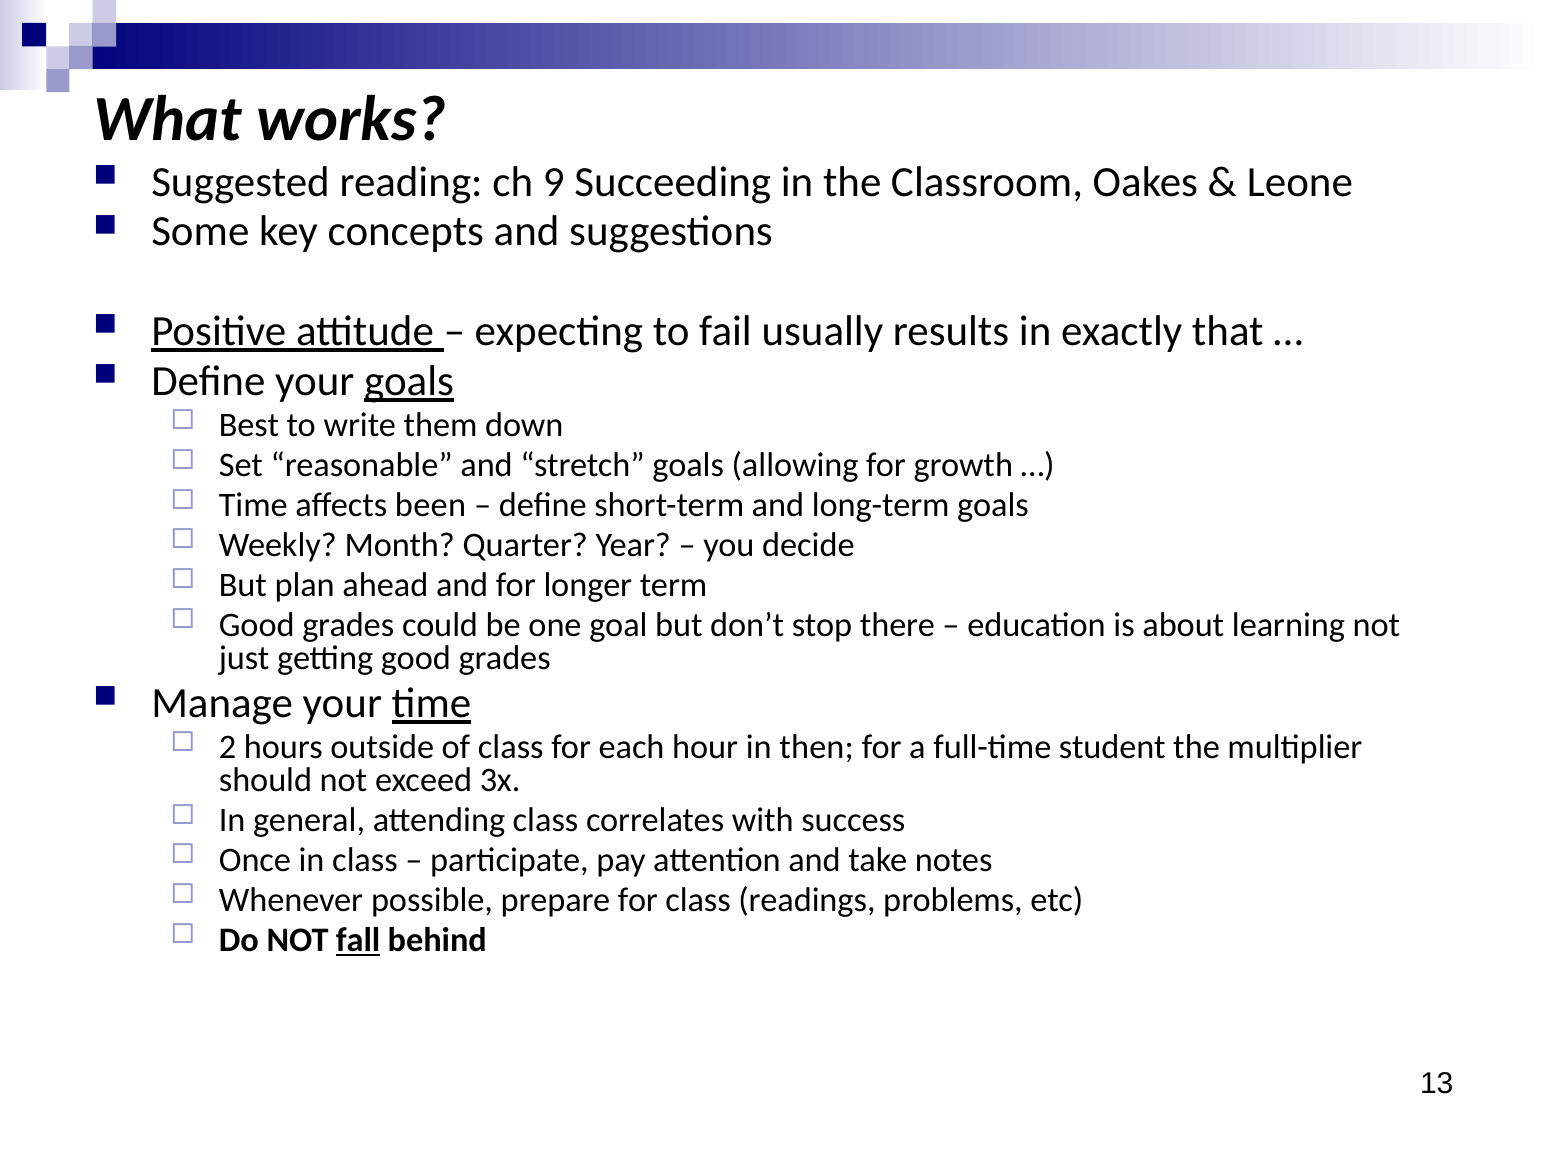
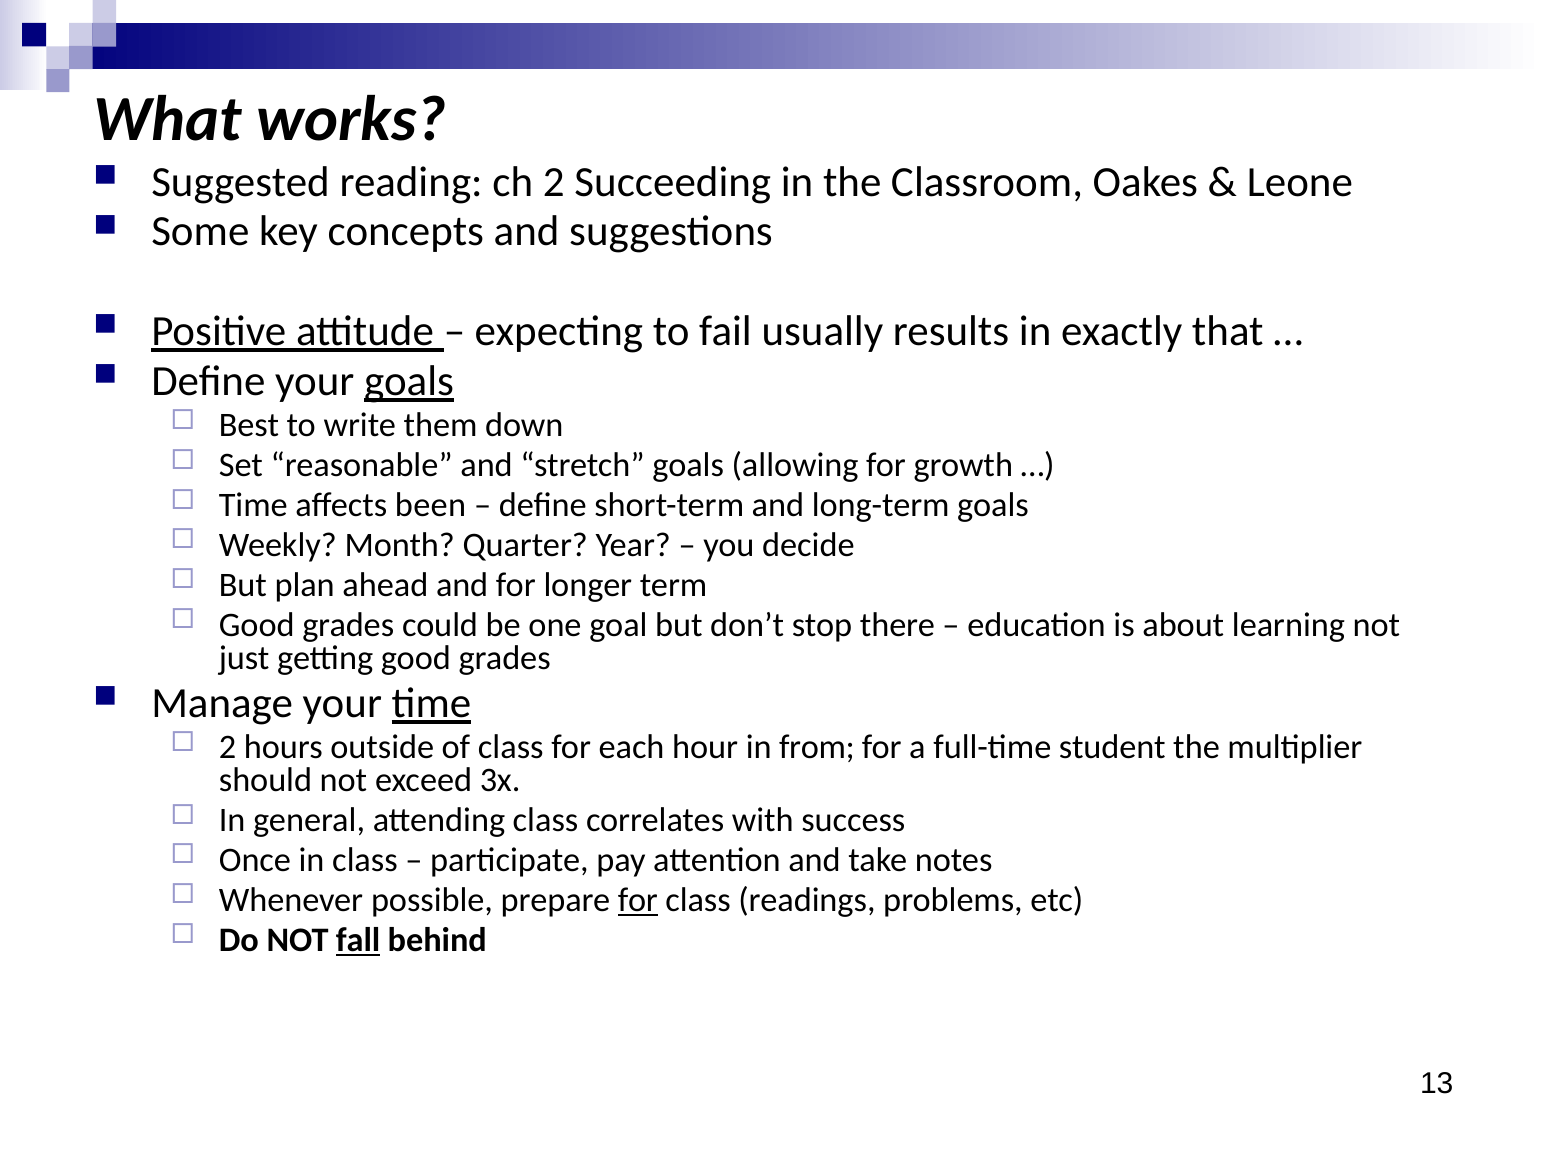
ch 9: 9 -> 2
then: then -> from
for at (638, 900) underline: none -> present
